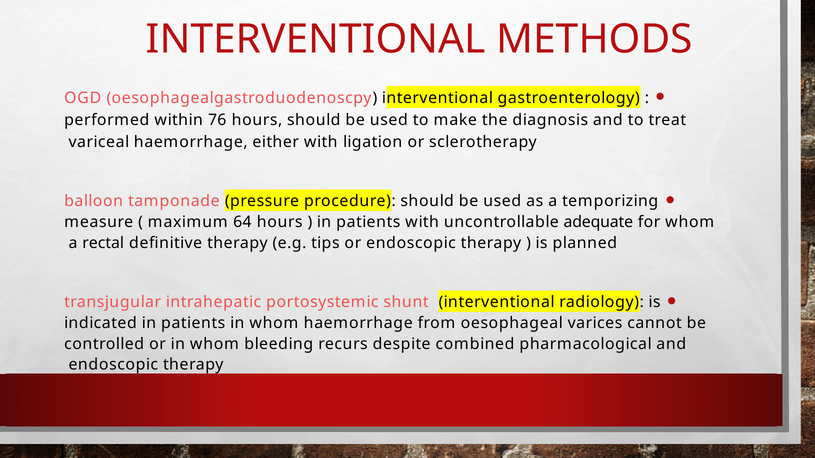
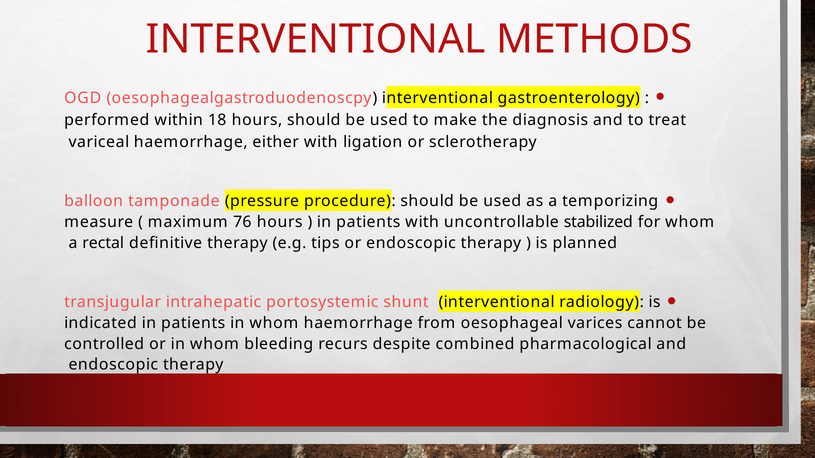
76: 76 -> 18
64: 64 -> 76
adequate: adequate -> stabilized
